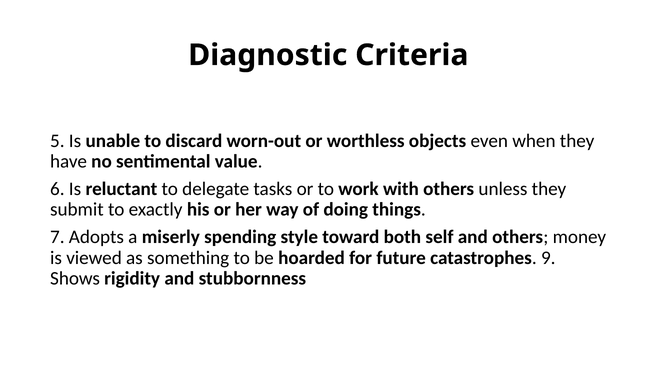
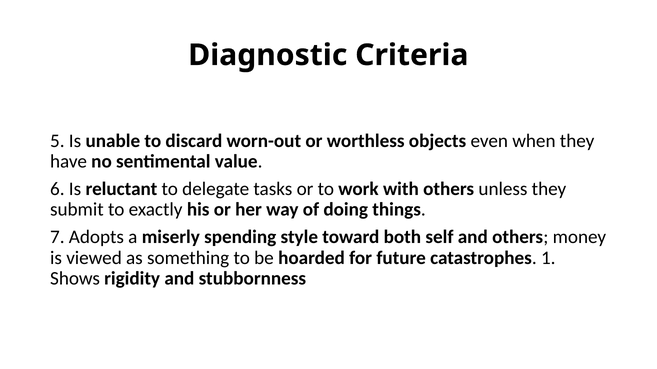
9: 9 -> 1
